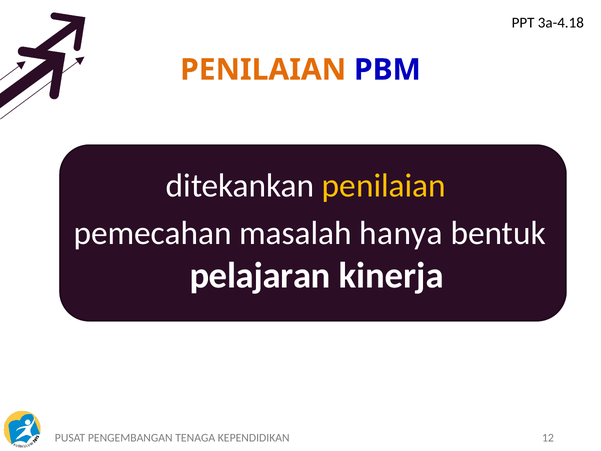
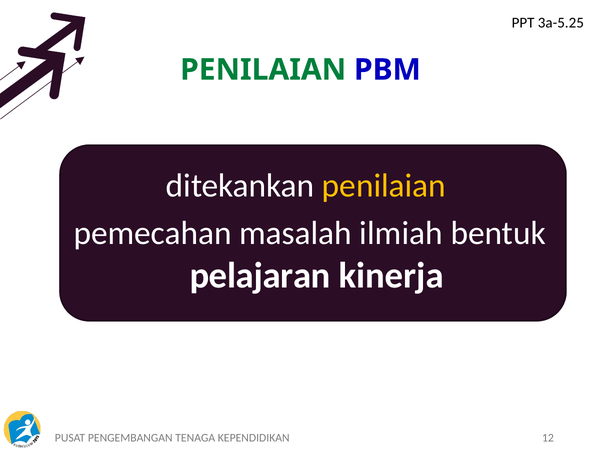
3a-4.18: 3a-4.18 -> 3a-5.25
PENILAIAN at (263, 70) colour: orange -> green
hanya: hanya -> ilmiah
